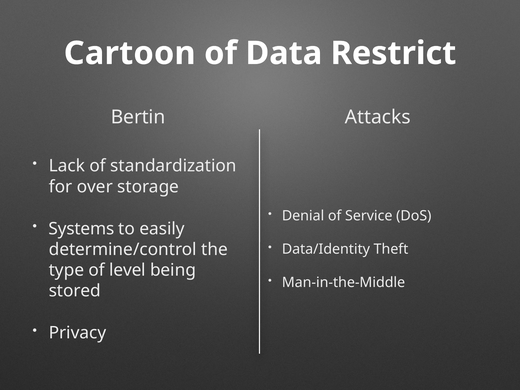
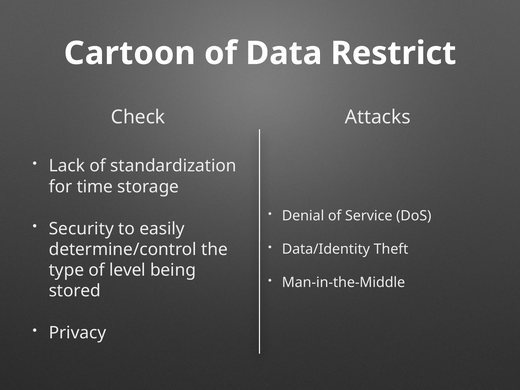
Bertin: Bertin -> Check
over: over -> time
Systems: Systems -> Security
